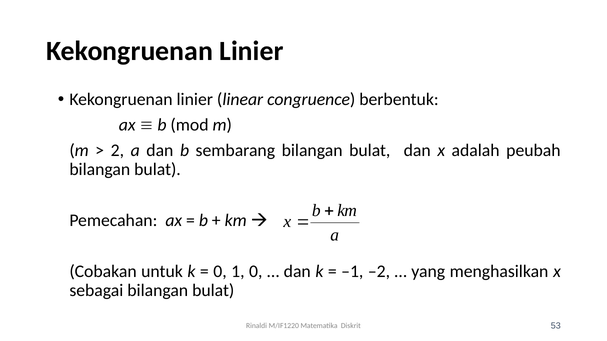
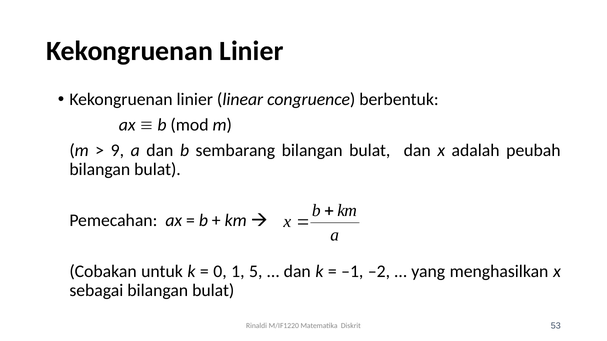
2: 2 -> 9
1 0: 0 -> 5
